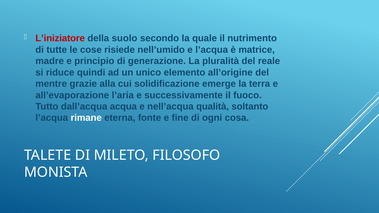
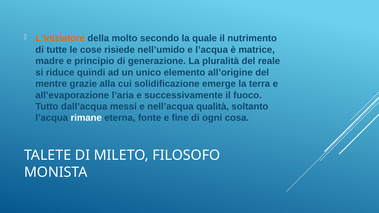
L’iniziatore colour: red -> orange
suolo: suolo -> molto
acqua: acqua -> messi
